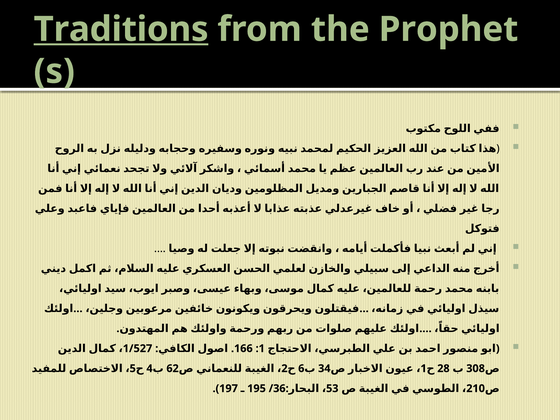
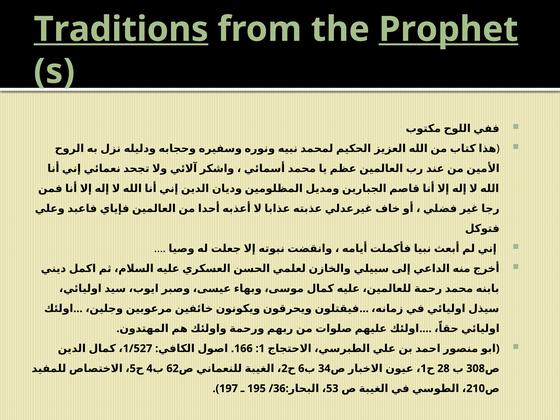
Prophet underline: none -> present
